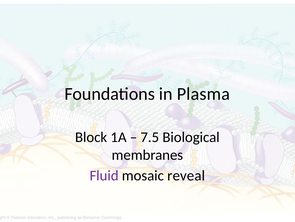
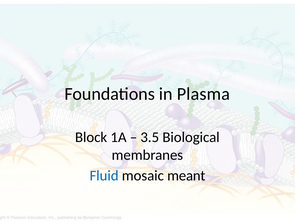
7.5: 7.5 -> 3.5
Fluid colour: purple -> blue
reveal: reveal -> meant
